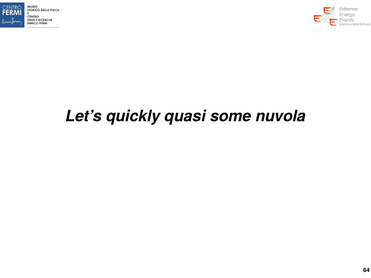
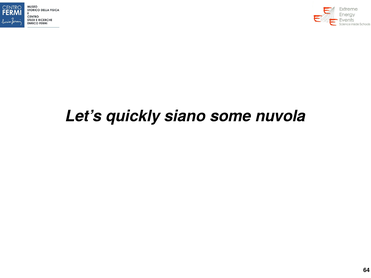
quasi: quasi -> siano
